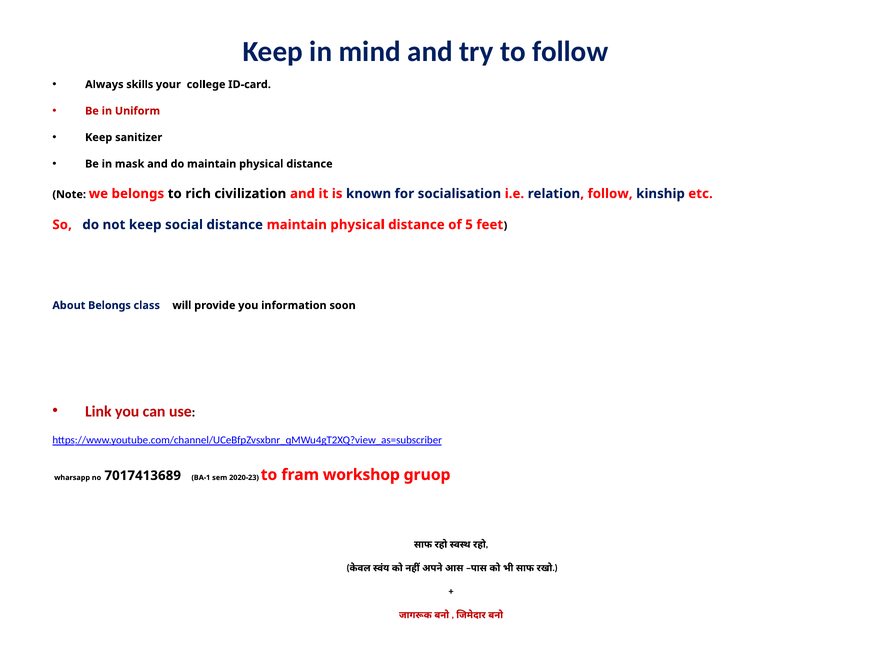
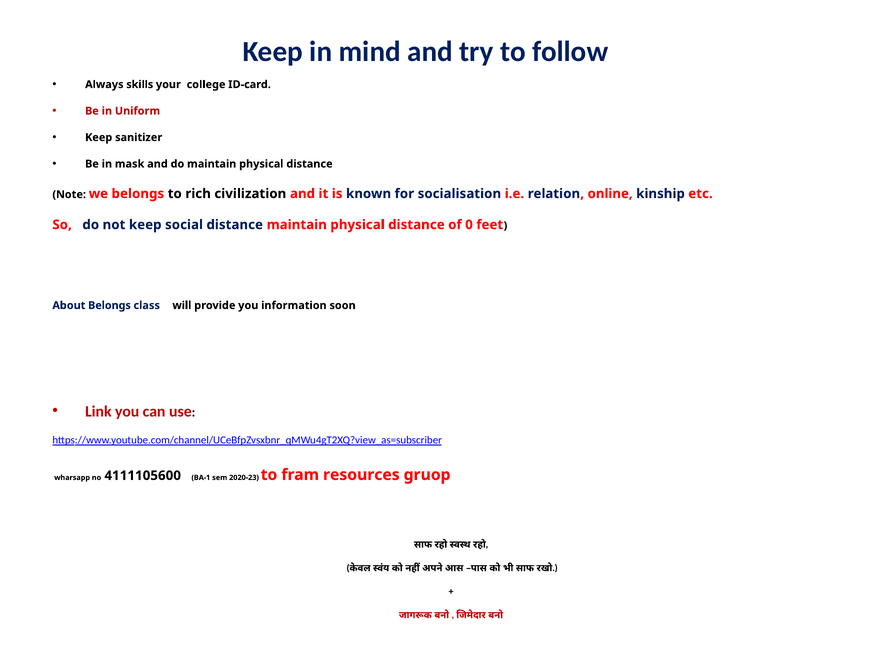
relation follow: follow -> online
5: 5 -> 0
7017413689: 7017413689 -> 4111105600
workshop: workshop -> resources
